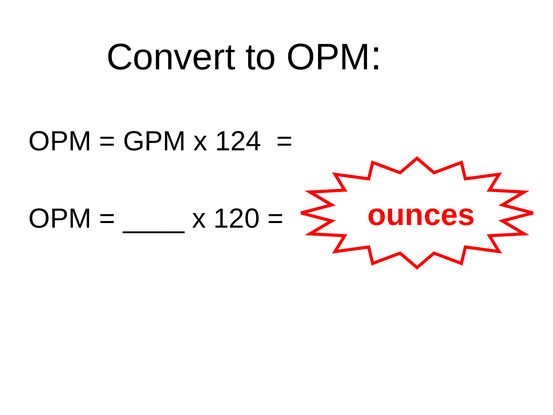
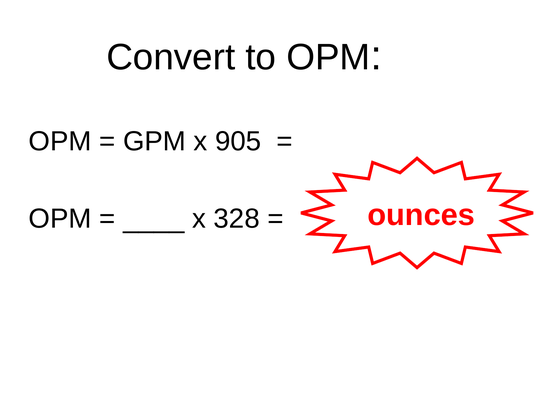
124: 124 -> 905
120: 120 -> 328
